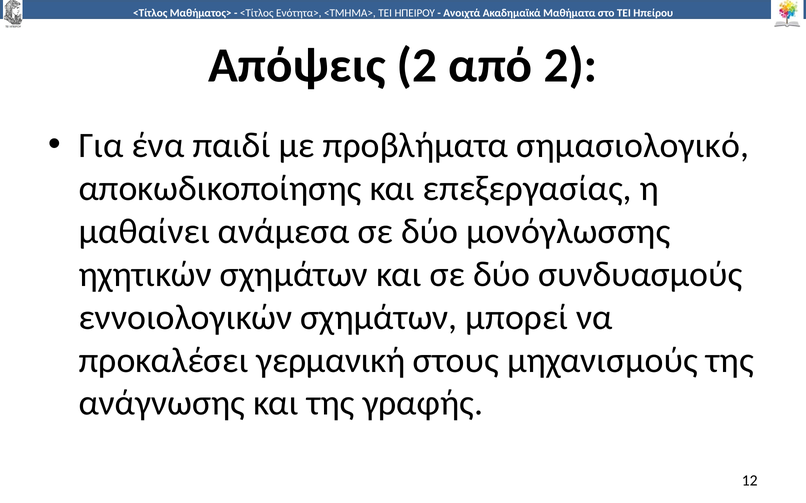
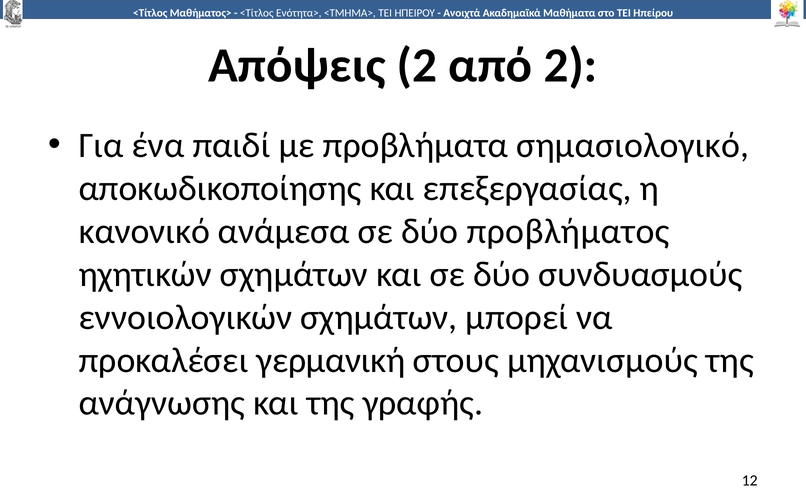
μαθαίνει: μαθαίνει -> κανονικό
μονόγλωσσης: μονόγλωσσης -> προβλήματος
